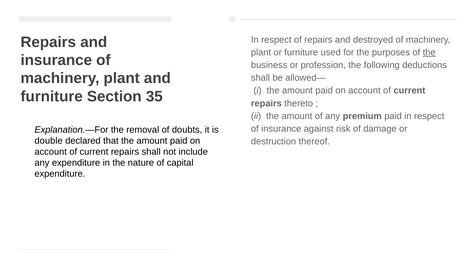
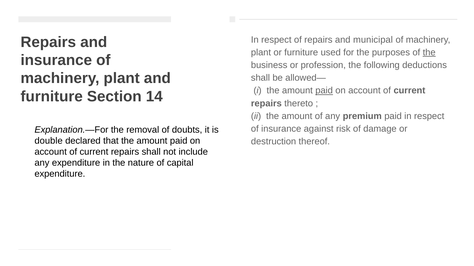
destroyed: destroyed -> municipal
paid at (324, 91) underline: none -> present
35: 35 -> 14
